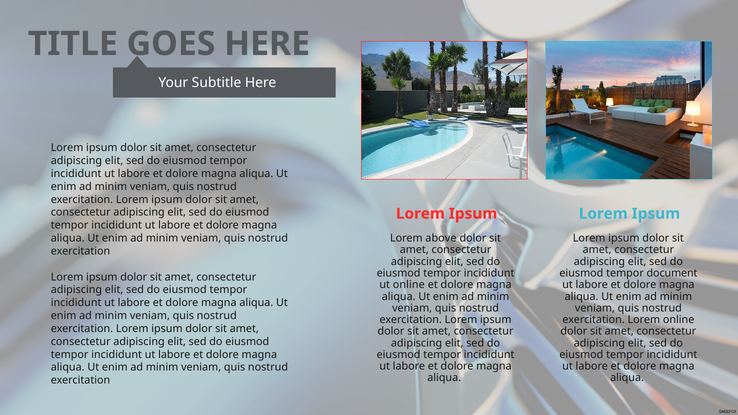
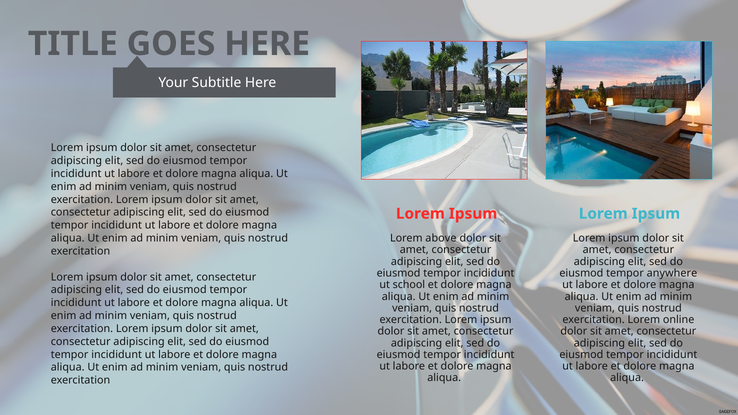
document: document -> anywhere
ut online: online -> school
